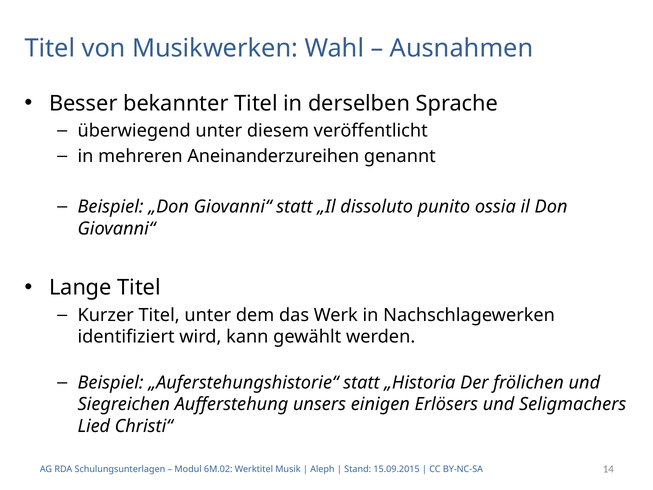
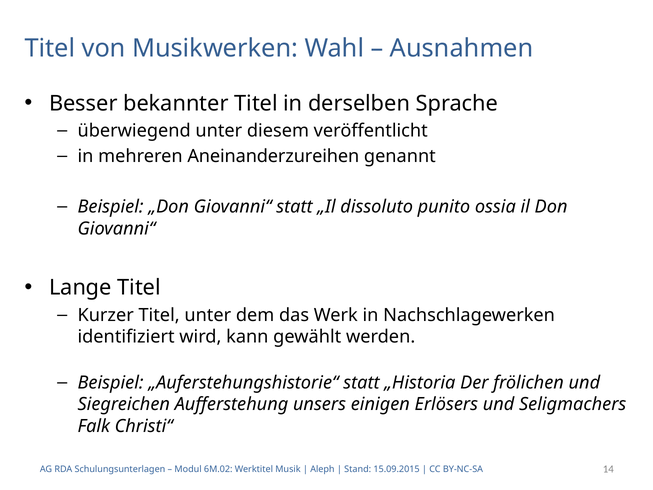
Lied: Lied -> Falk
